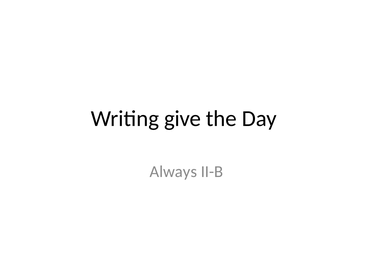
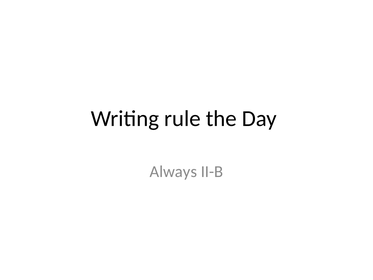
give: give -> rule
